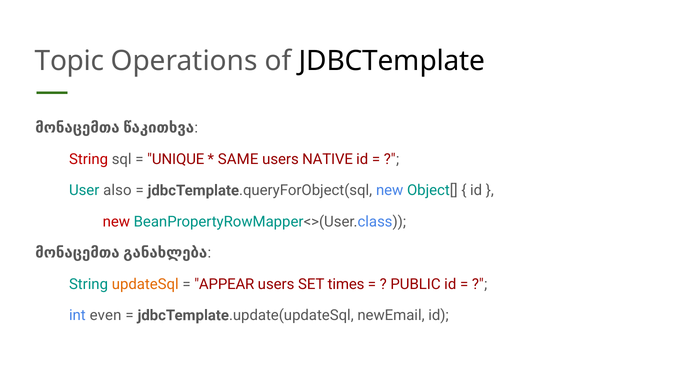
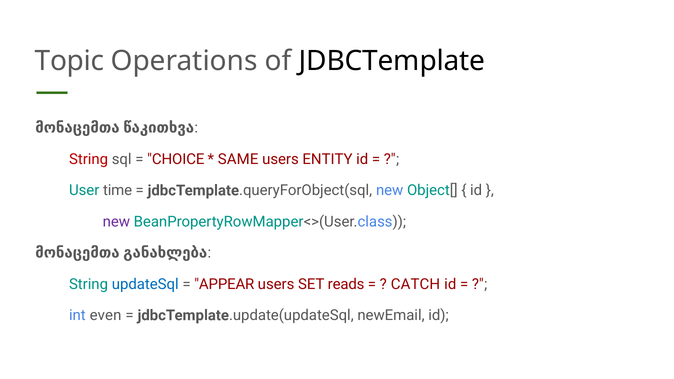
UNIQUE: UNIQUE -> CHOICE
NATIVE: NATIVE -> ENTITY
also: also -> time
new at (116, 222) colour: red -> purple
updateSql colour: orange -> blue
times: times -> reads
PUBLIC: PUBLIC -> CATCH
